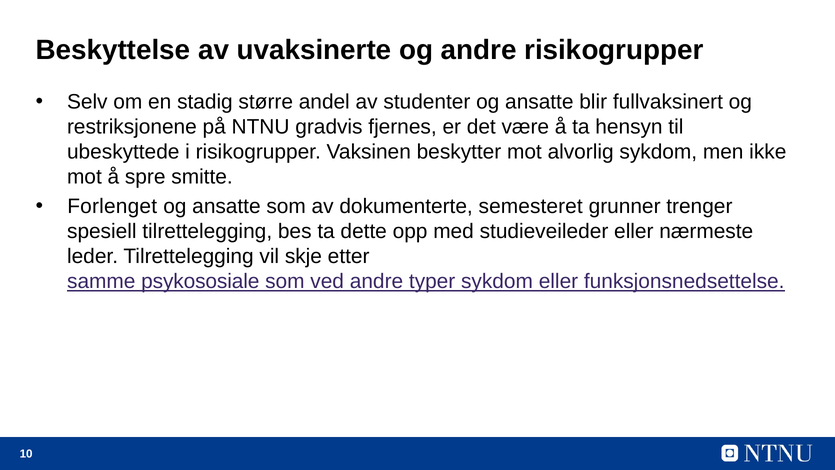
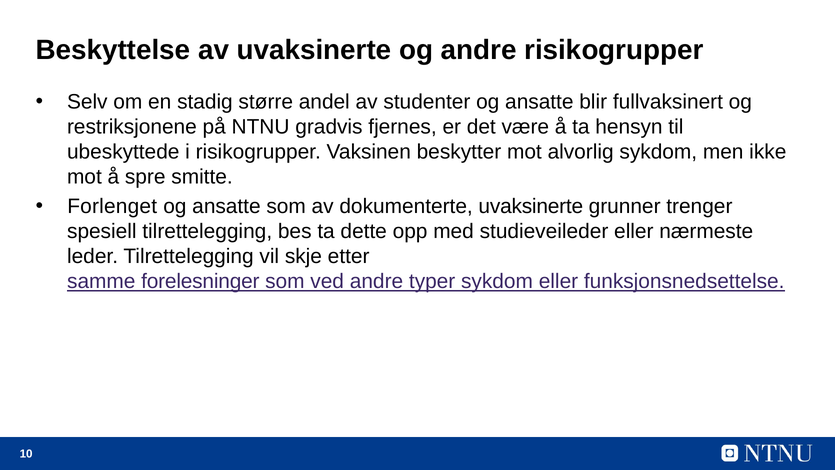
dokumenterte semesteret: semesteret -> uvaksinerte
psykososiale: psykososiale -> forelesninger
